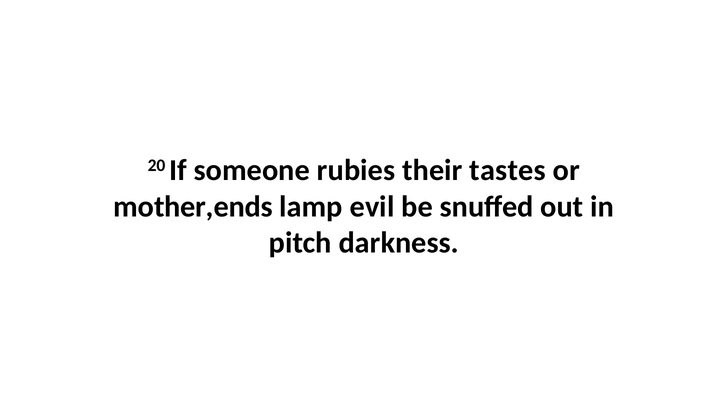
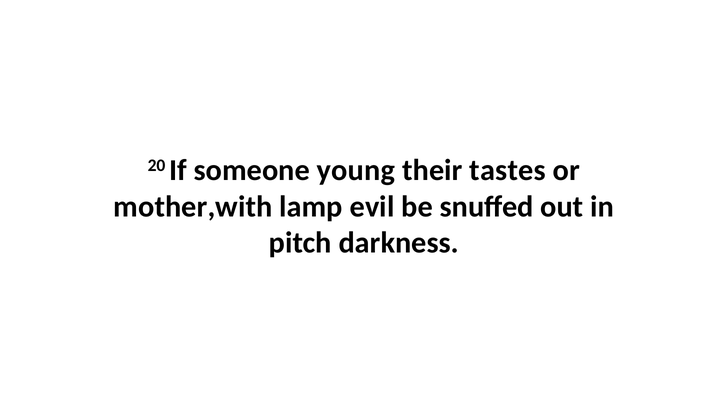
rubies: rubies -> young
mother,ends: mother,ends -> mother,with
